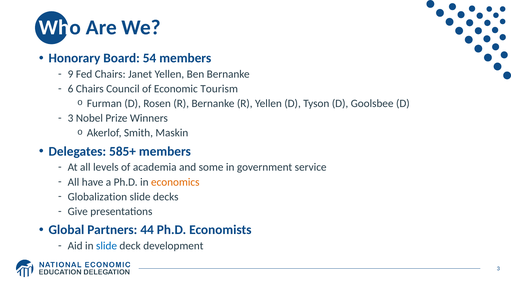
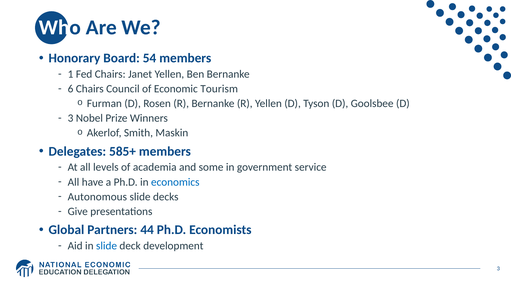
9: 9 -> 1
economics colour: orange -> blue
Globalization: Globalization -> Autonomous
